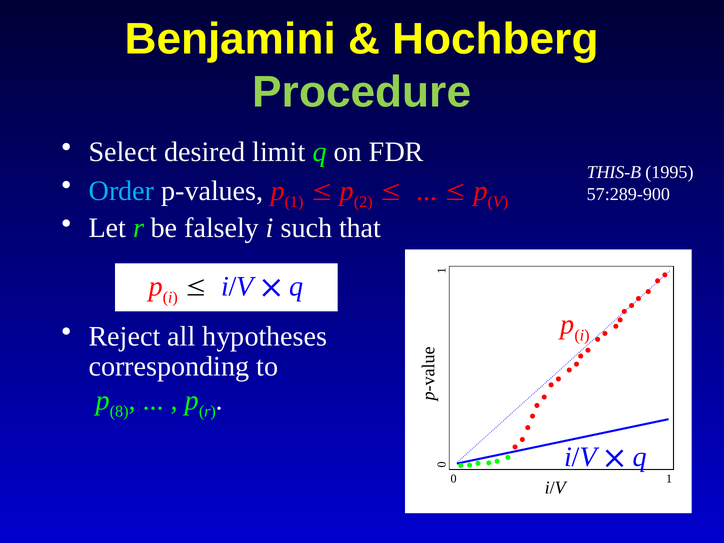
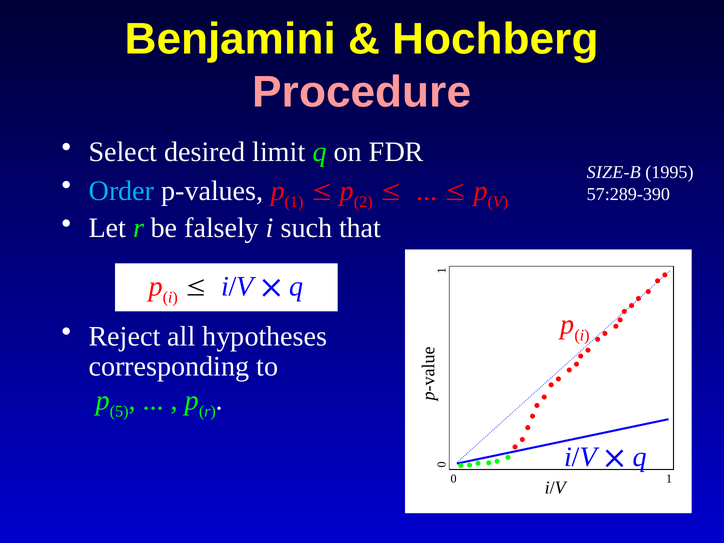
Procedure colour: light green -> pink
THIS-B: THIS-B -> SIZE-B
57:289-900: 57:289-900 -> 57:289-390
8: 8 -> 5
